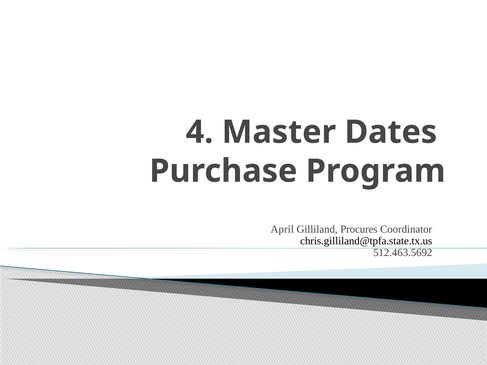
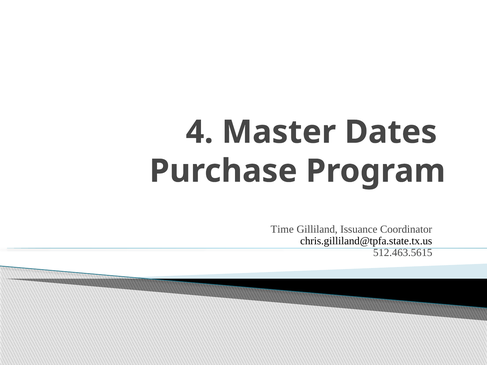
April: April -> Time
Procures: Procures -> Issuance
512.463.5692: 512.463.5692 -> 512.463.5615
